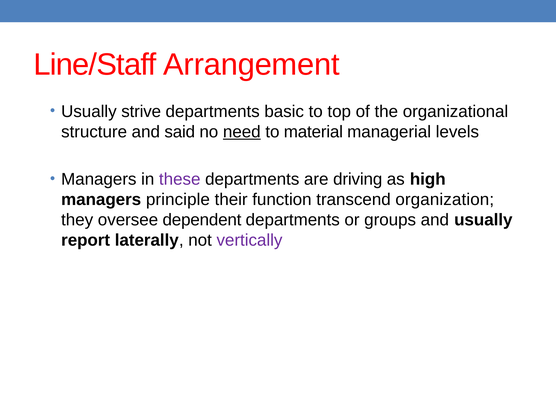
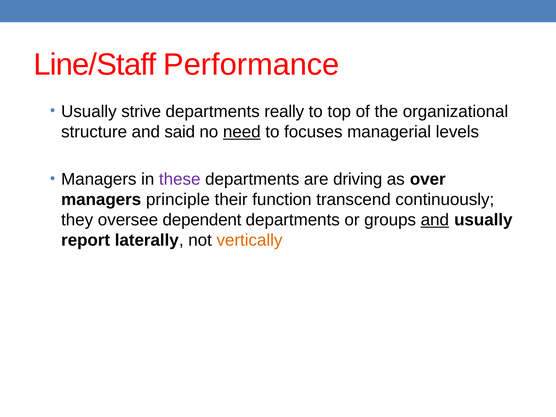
Arrangement: Arrangement -> Performance
basic: basic -> really
material: material -> focuses
high: high -> over
organization: organization -> continuously
and at (435, 220) underline: none -> present
vertically colour: purple -> orange
